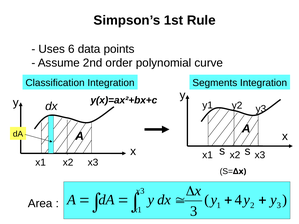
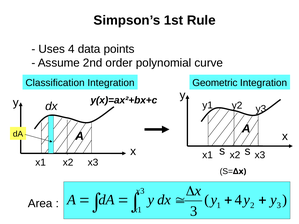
Uses 6: 6 -> 4
Segments: Segments -> Geometric
